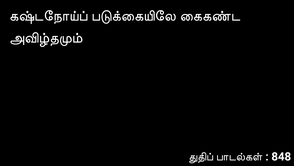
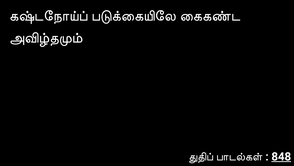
848 underline: none -> present
